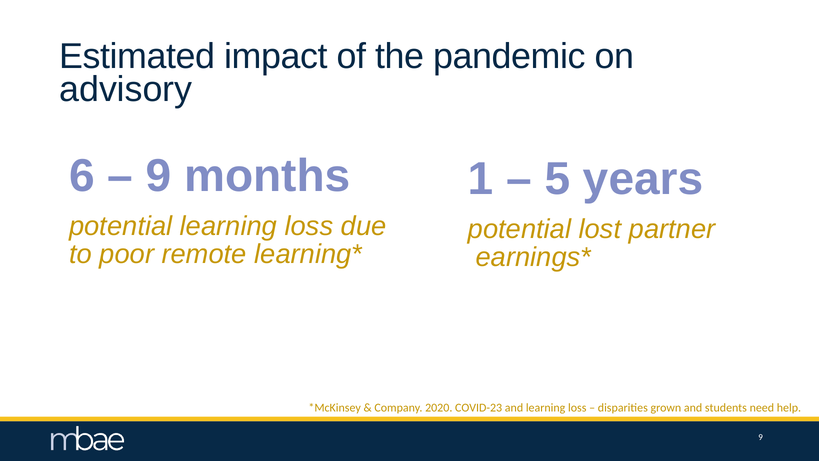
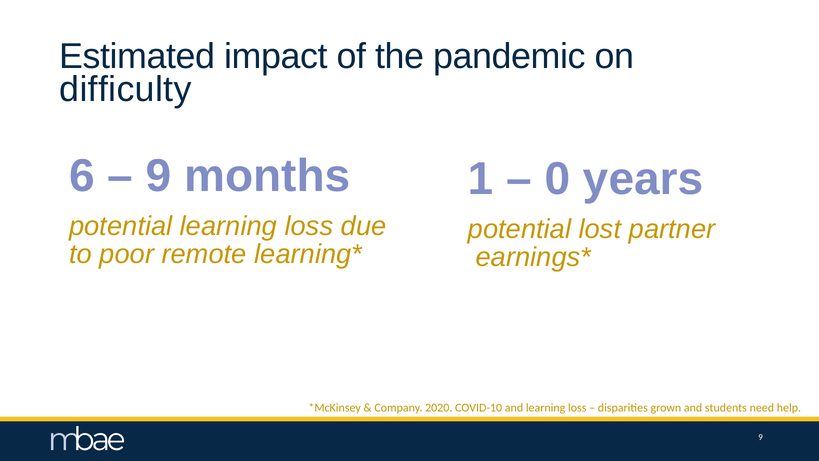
advisory: advisory -> difficulty
5: 5 -> 0
COVID-23: COVID-23 -> COVID-10
